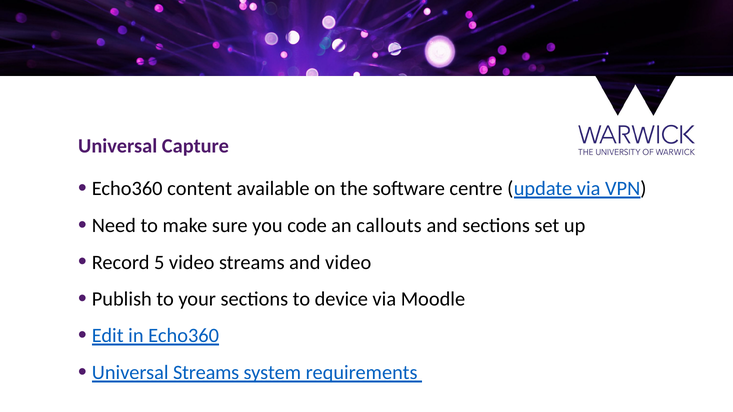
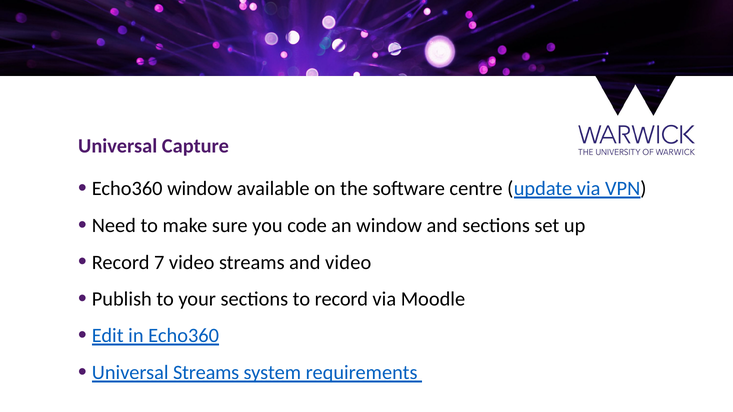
Echo360 content: content -> window
an callouts: callouts -> window
5: 5 -> 7
to device: device -> record
